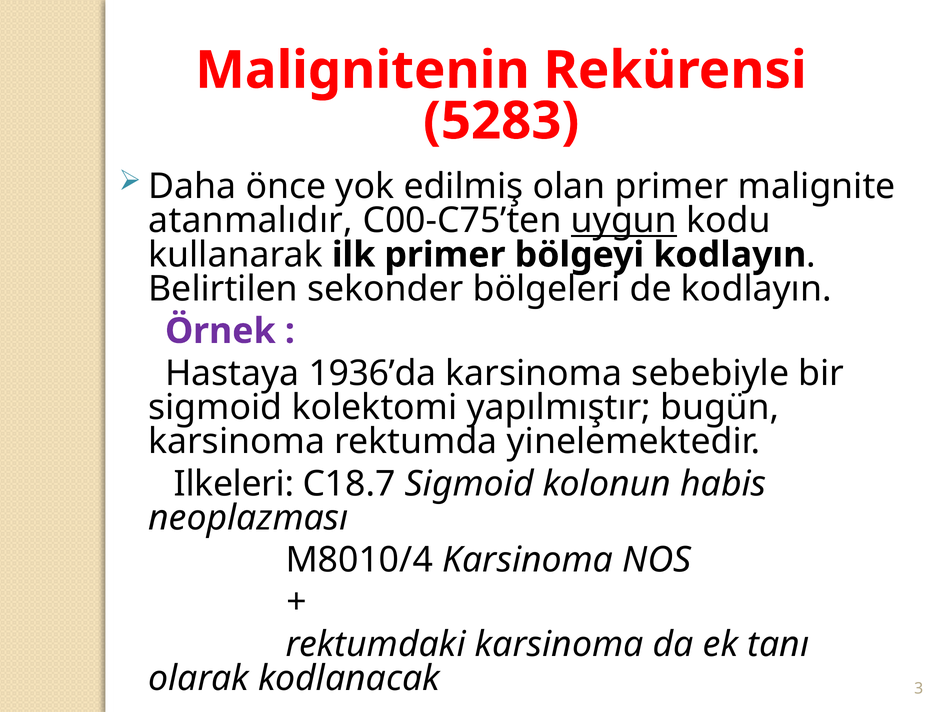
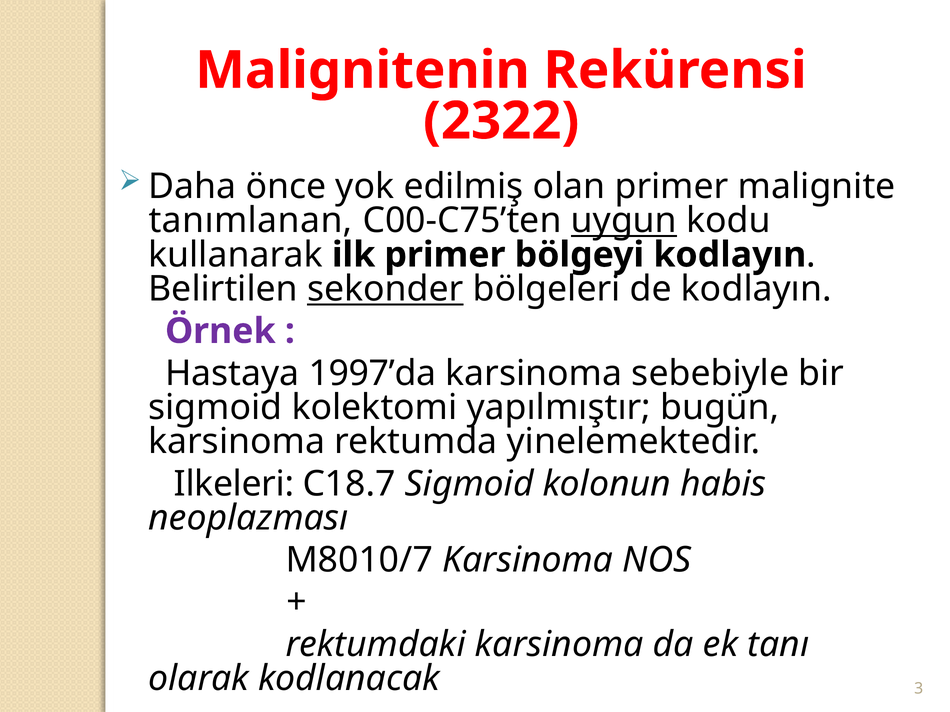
5283: 5283 -> 2322
atanmalıdır: atanmalıdır -> tanımlanan
sekonder underline: none -> present
1936’da: 1936’da -> 1997’da
M8010/4: M8010/4 -> M8010/7
